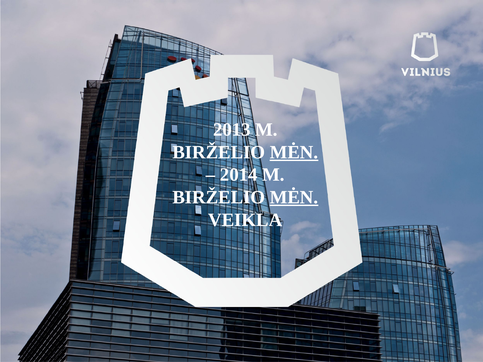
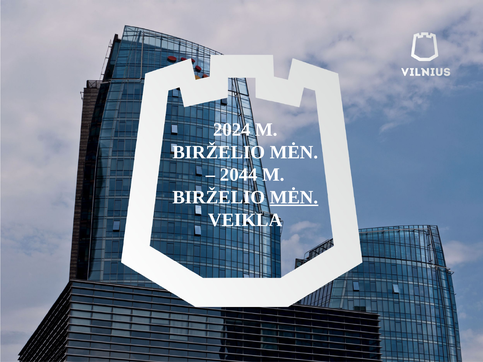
2013: 2013 -> 2024
MĖN at (294, 152) underline: present -> none
2014: 2014 -> 2044
